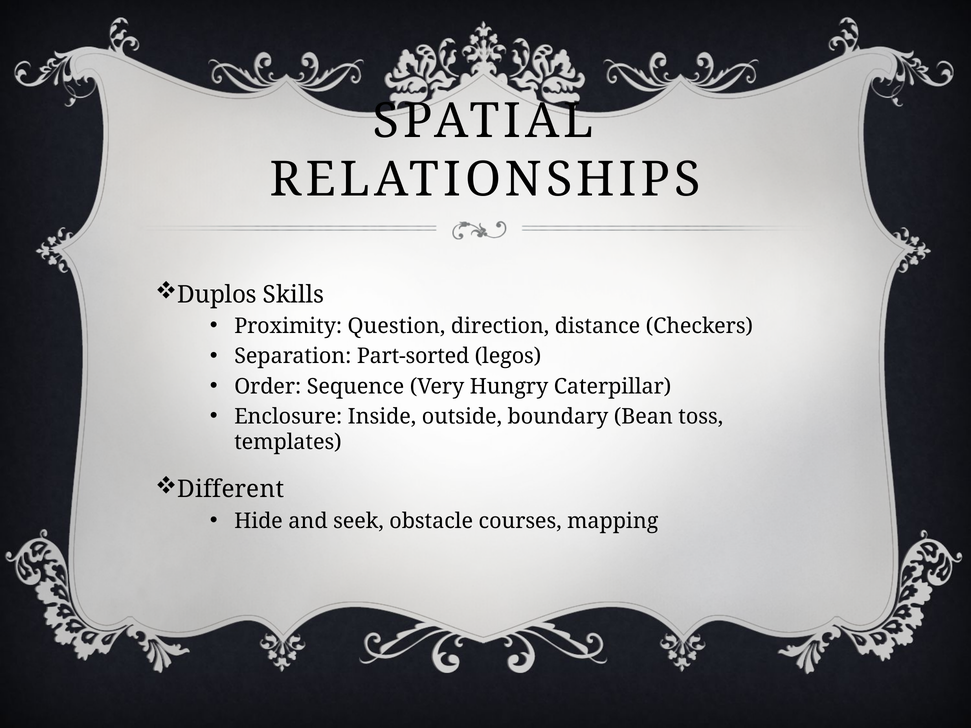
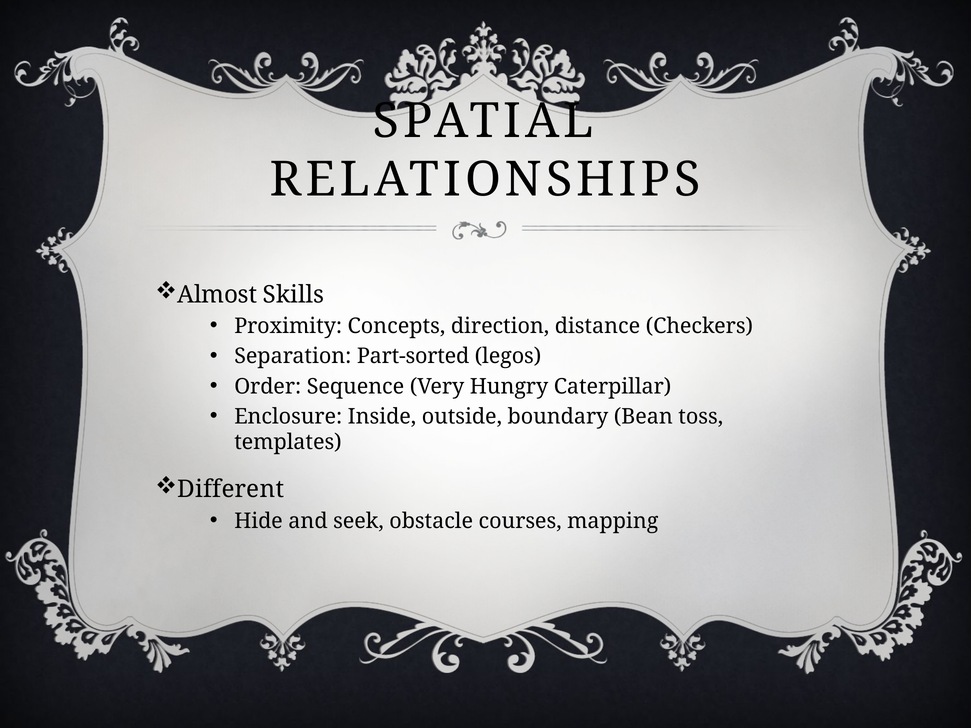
Duplos: Duplos -> Almost
Question: Question -> Concepts
